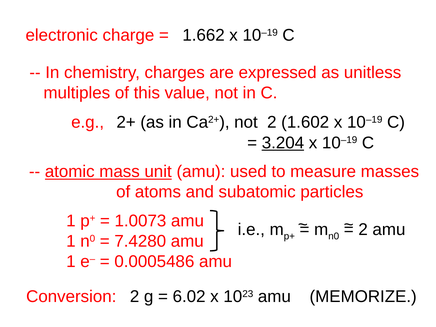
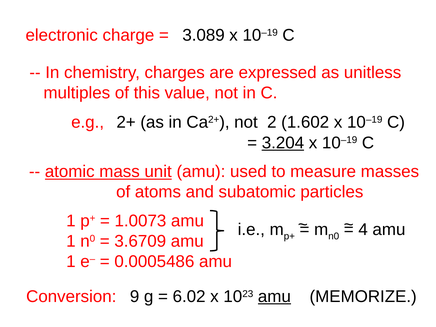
1.662: 1.662 -> 3.089
2 at (363, 230): 2 -> 4
7.4280: 7.4280 -> 3.6709
Conversion 2: 2 -> 9
amu at (274, 297) underline: none -> present
